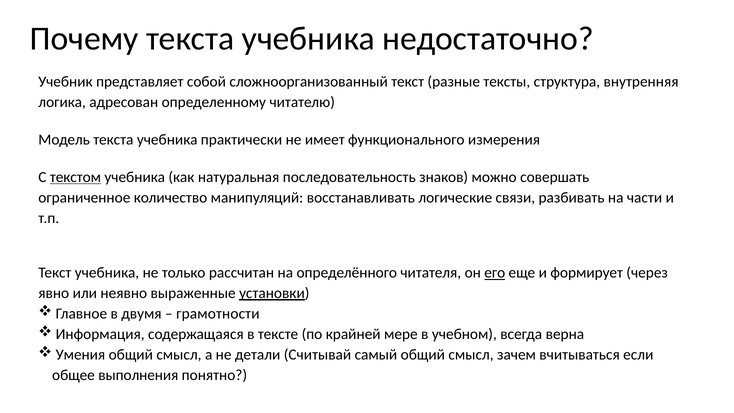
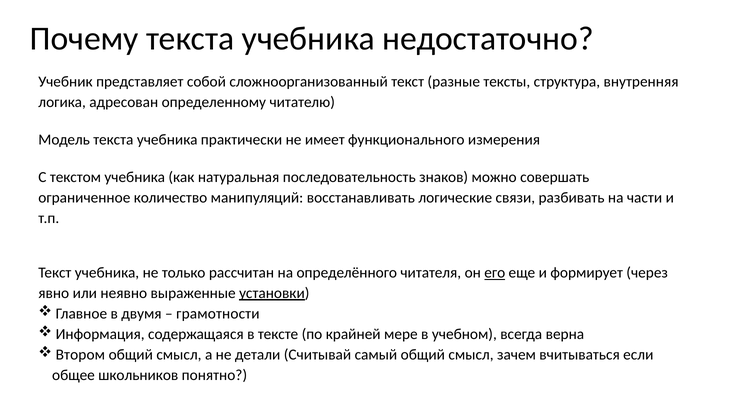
текстом underline: present -> none
Умения: Умения -> Втором
выполнения: выполнения -> школьников
